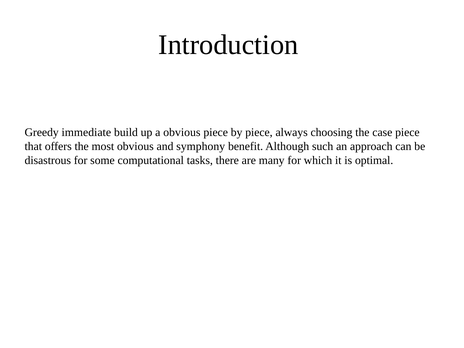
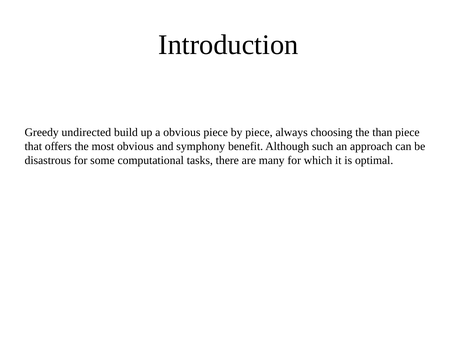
immediate: immediate -> undirected
case: case -> than
